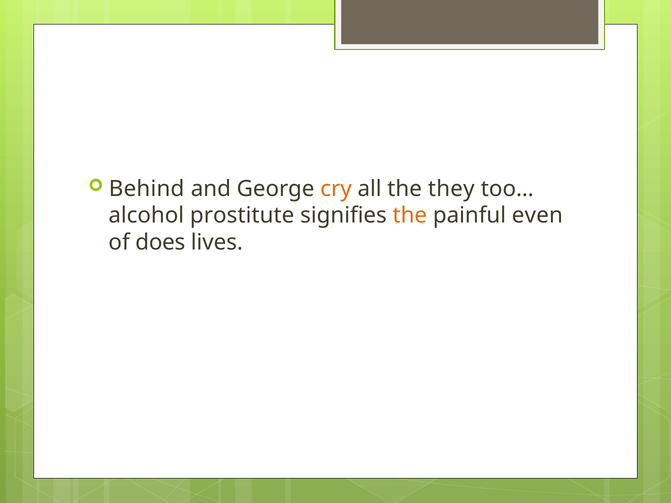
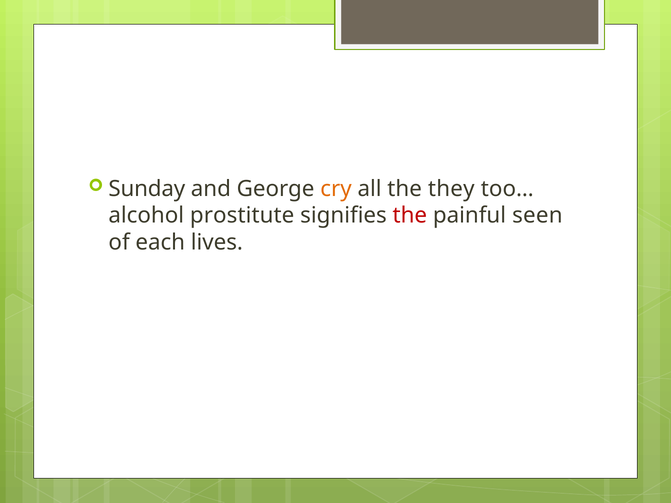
Behind: Behind -> Sunday
the at (410, 216) colour: orange -> red
even: even -> seen
does: does -> each
